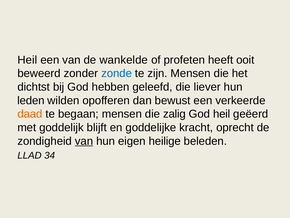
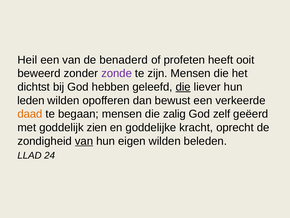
wankelde: wankelde -> benaderd
zonde colour: blue -> purple
die at (183, 87) underline: none -> present
God heil: heil -> zelf
blijft: blijft -> zien
eigen heilige: heilige -> wilden
34: 34 -> 24
